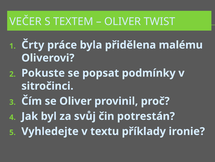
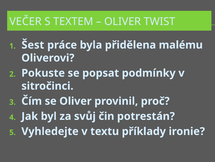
Črty: Črty -> Šest
